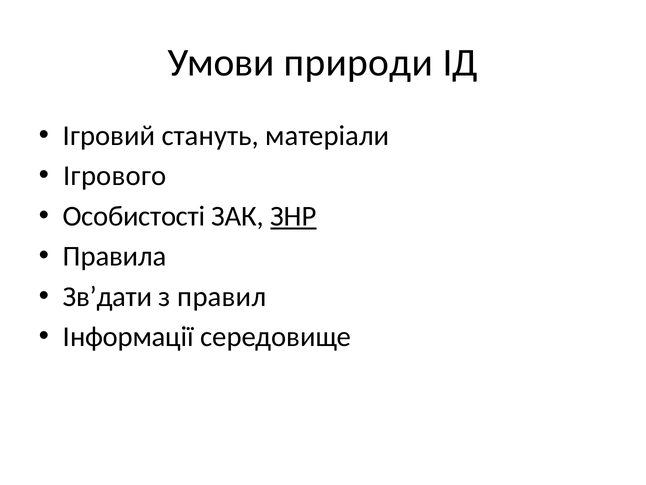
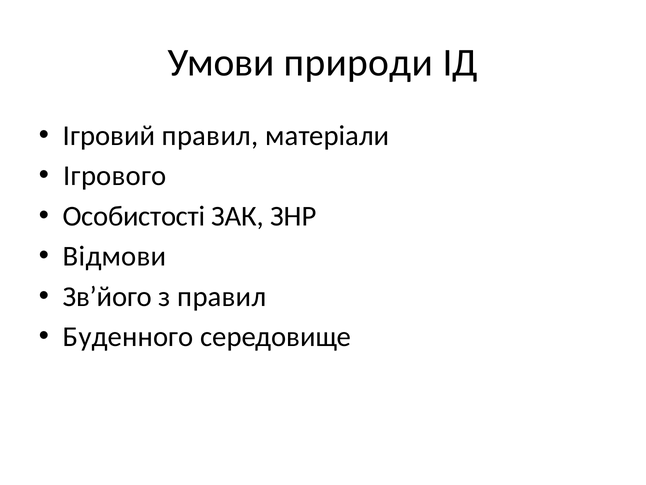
Ігровий стануть: стануть -> правил
ЗНР underline: present -> none
Правила: Правила -> Відмови
Зв’дати: Зв’дати -> Зв’його
Інформації: Інформації -> Буденного
